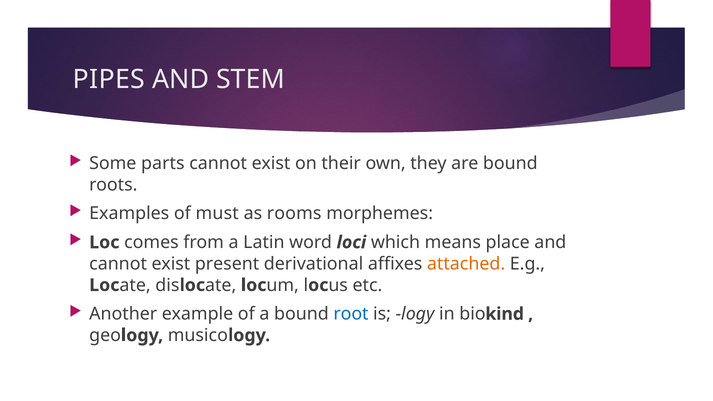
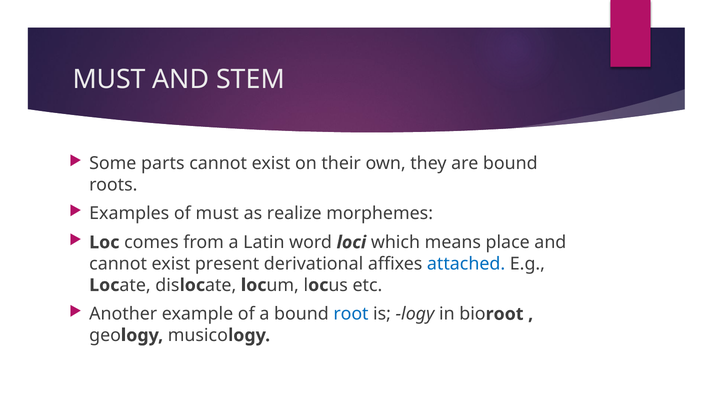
PIPES at (109, 79): PIPES -> MUST
rooms: rooms -> realize
attached colour: orange -> blue
kind at (505, 314): kind -> root
